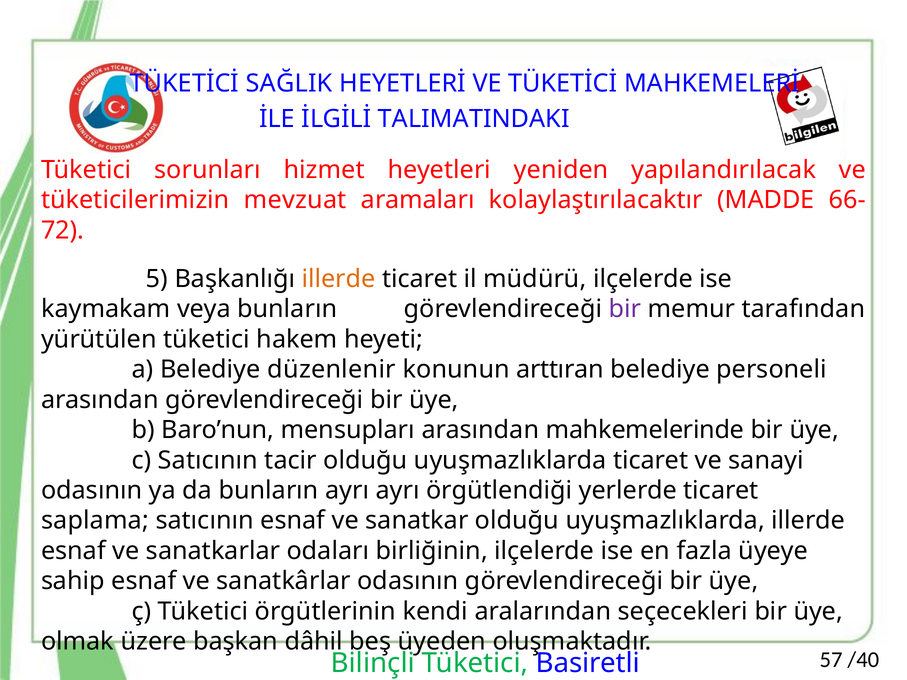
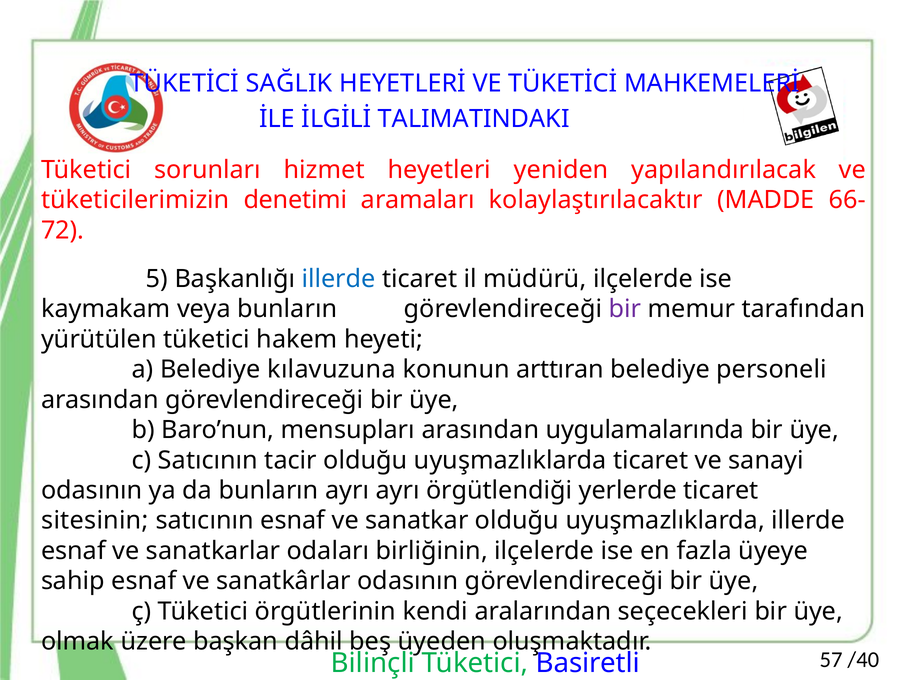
mevzuat: mevzuat -> denetimi
illerde at (339, 279) colour: orange -> blue
düzenlenir: düzenlenir -> kılavuzuna
mahkemelerinde: mahkemelerinde -> uygulamalarında
saplama: saplama -> sitesinin
